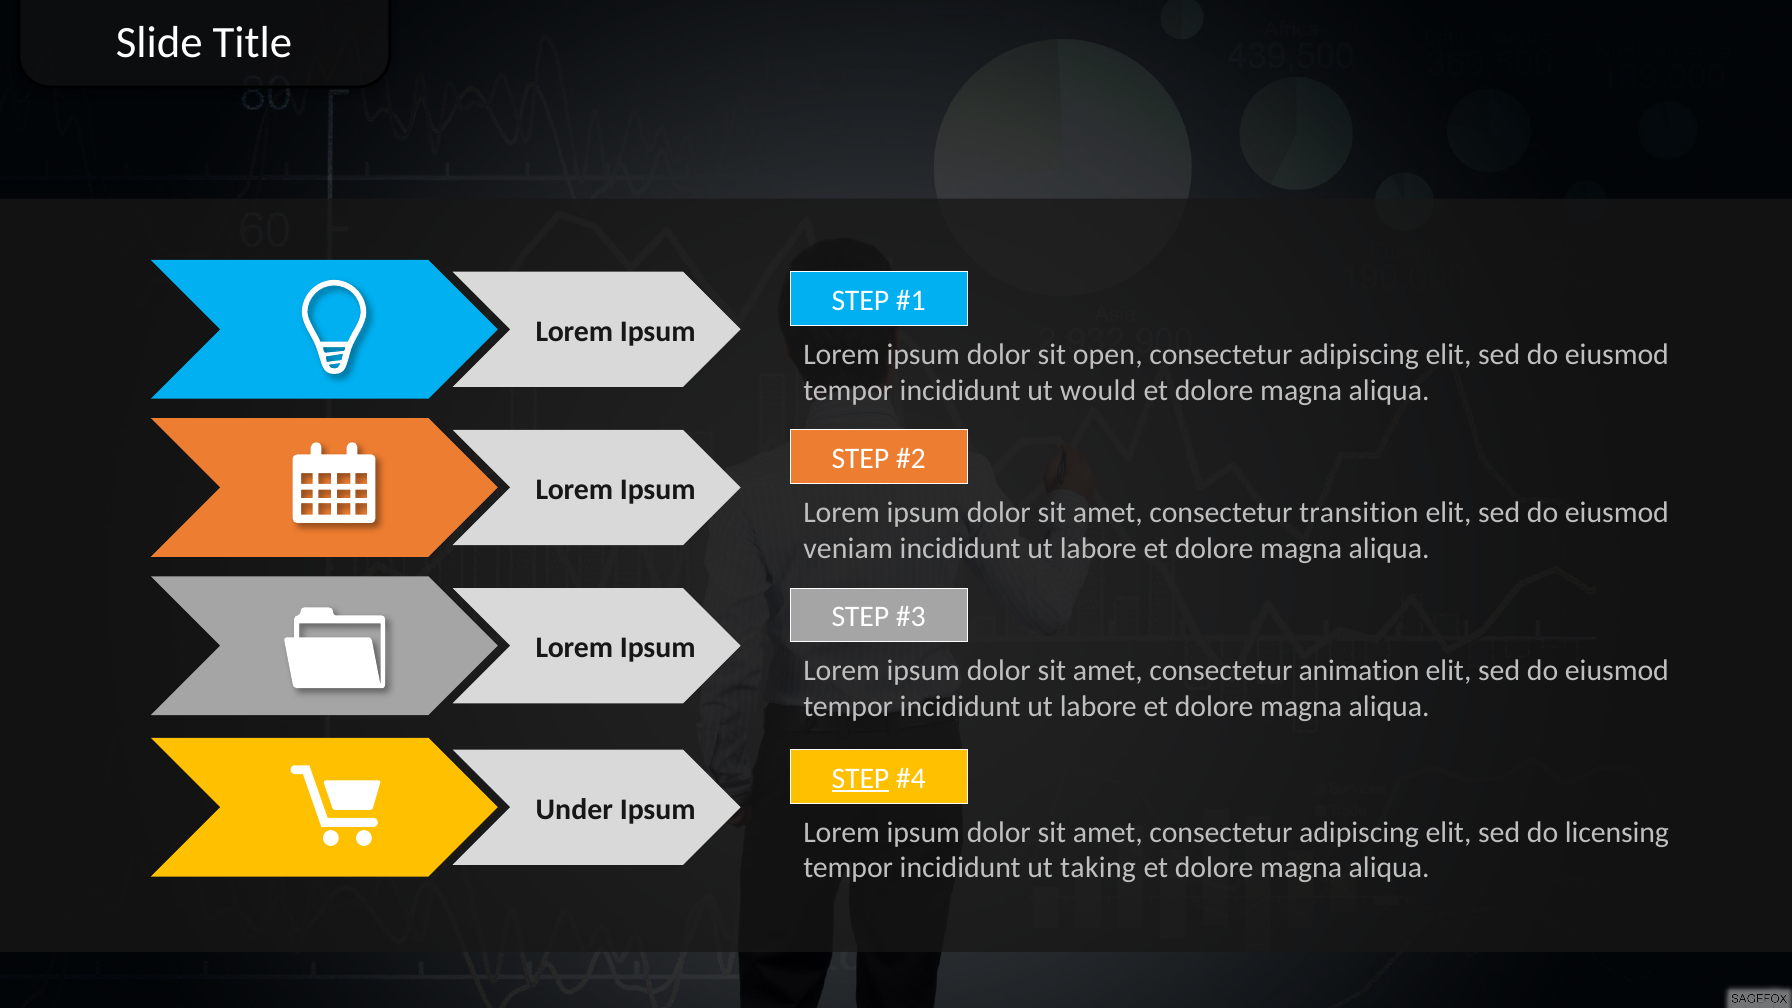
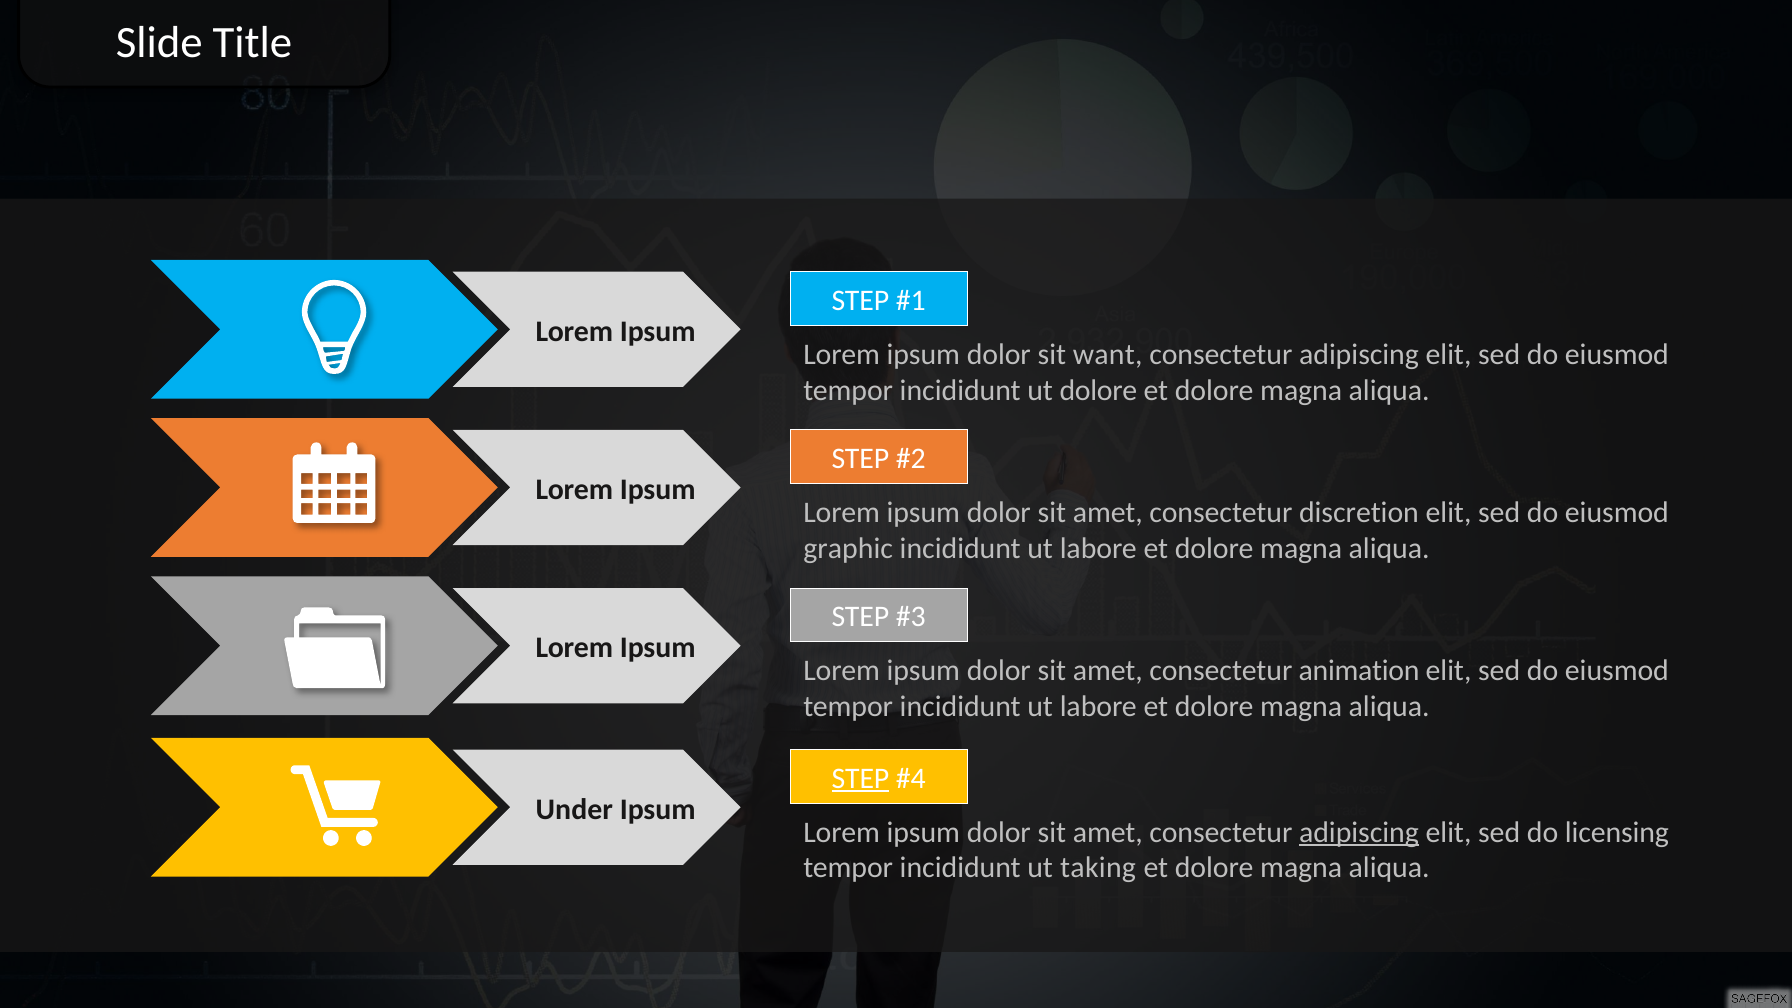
open: open -> want
ut would: would -> dolore
transition: transition -> discretion
veniam: veniam -> graphic
adipiscing at (1359, 832) underline: none -> present
